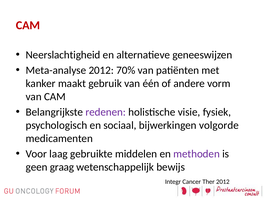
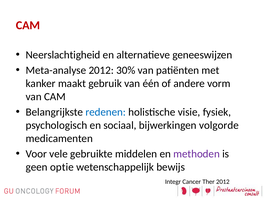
70%: 70% -> 30%
redenen colour: purple -> blue
laag: laag -> vele
graag: graag -> optie
